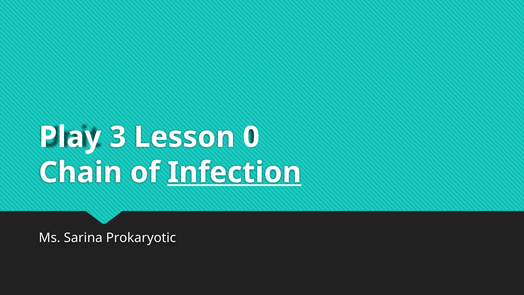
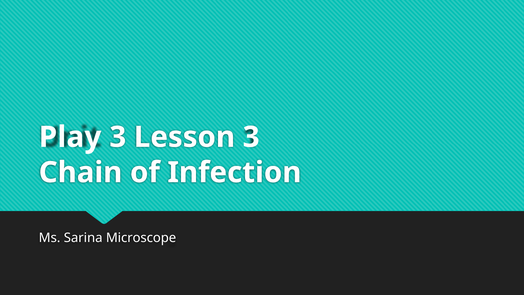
Lesson 0: 0 -> 3
Infection underline: present -> none
Prokaryotic: Prokaryotic -> Microscope
